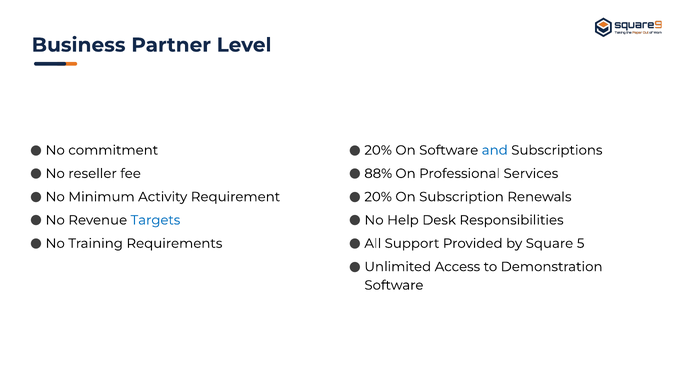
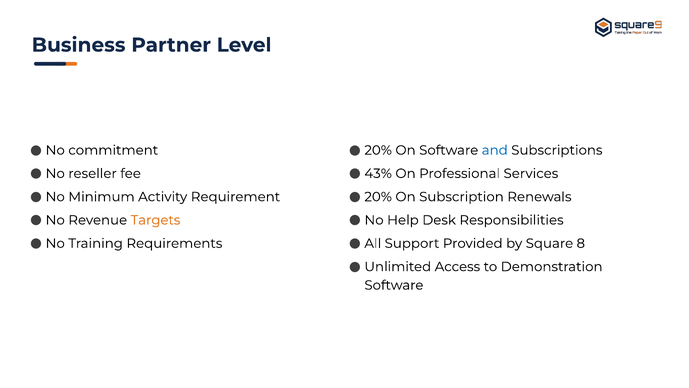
88%: 88% -> 43%
Targets colour: blue -> orange
5: 5 -> 8
